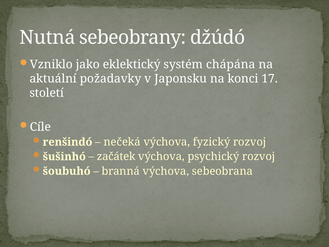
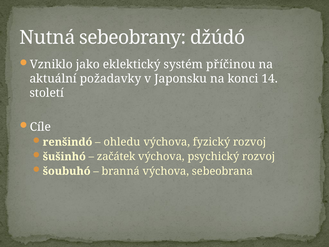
chápána: chápána -> příčinou
17: 17 -> 14
nečeká: nečeká -> ohledu
